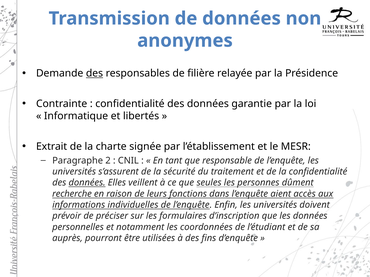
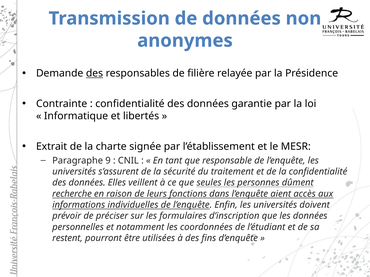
2: 2 -> 9
données at (87, 183) underline: present -> none
auprès: auprès -> restent
